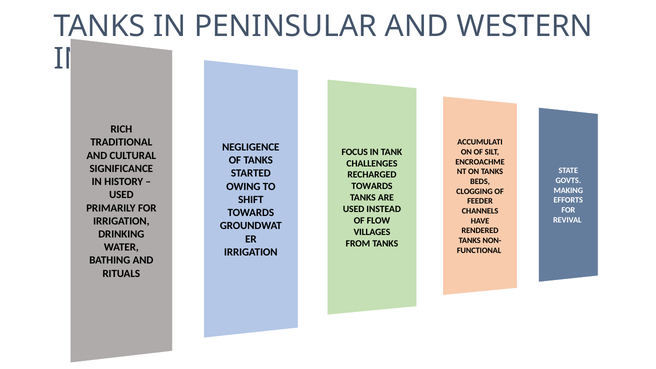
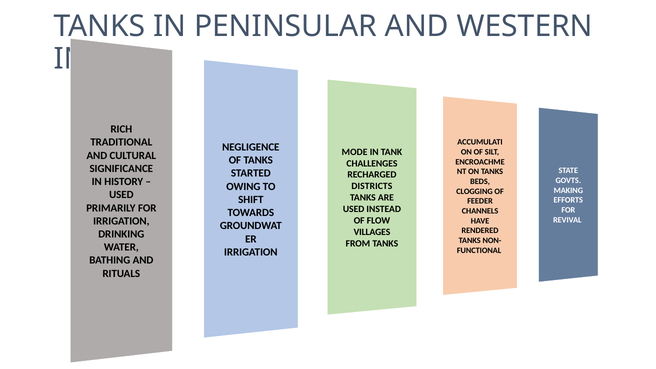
FOCUS: FOCUS -> MODE
TOWARDS at (372, 186): TOWARDS -> DISTRICTS
